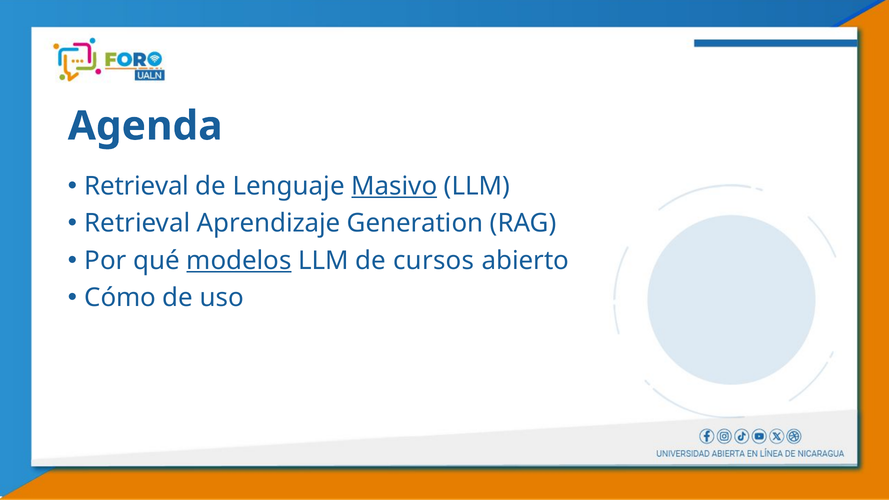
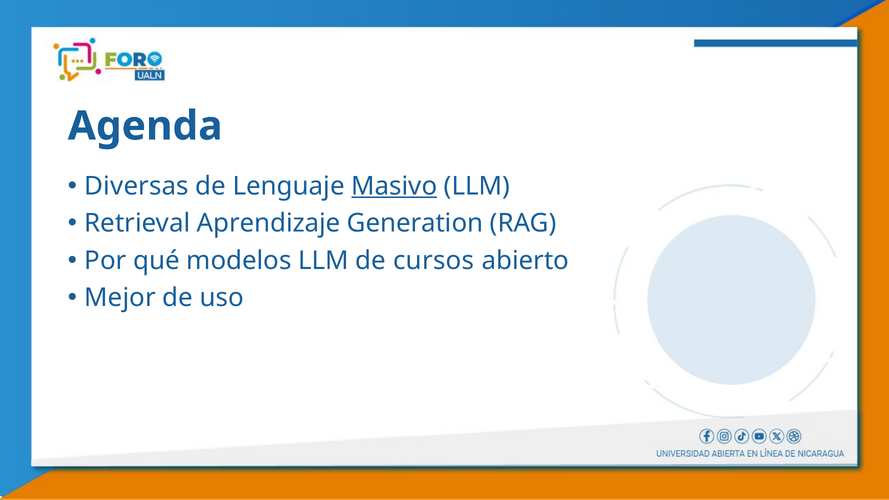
Retrieval at (137, 186): Retrieval -> Diversas
modelos underline: present -> none
Cómo: Cómo -> Mejor
